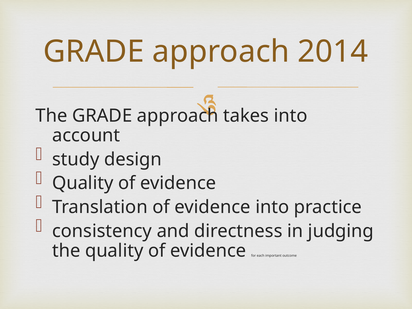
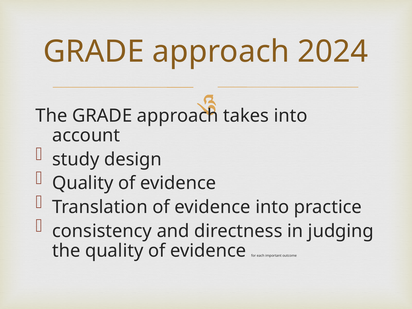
2014: 2014 -> 2024
